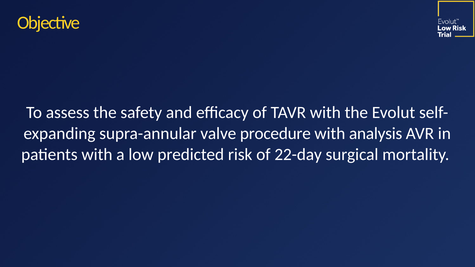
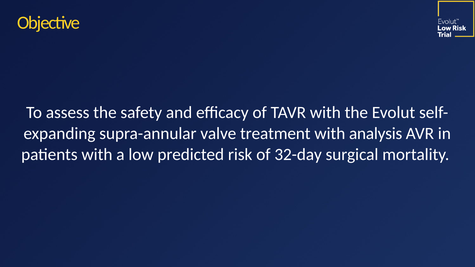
procedure: procedure -> treatment
22-day: 22-day -> 32-day
